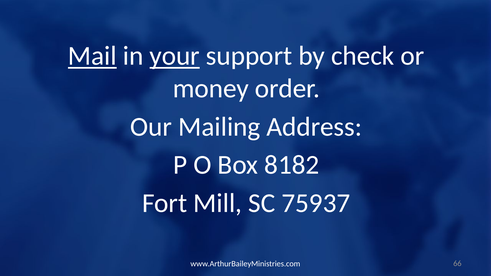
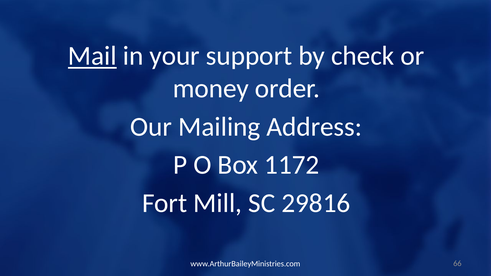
your underline: present -> none
8182: 8182 -> 1172
75937: 75937 -> 29816
